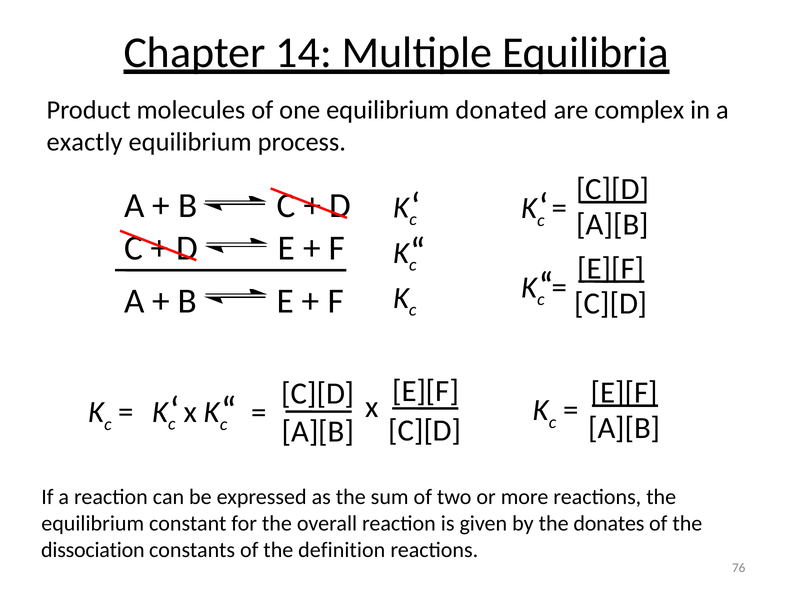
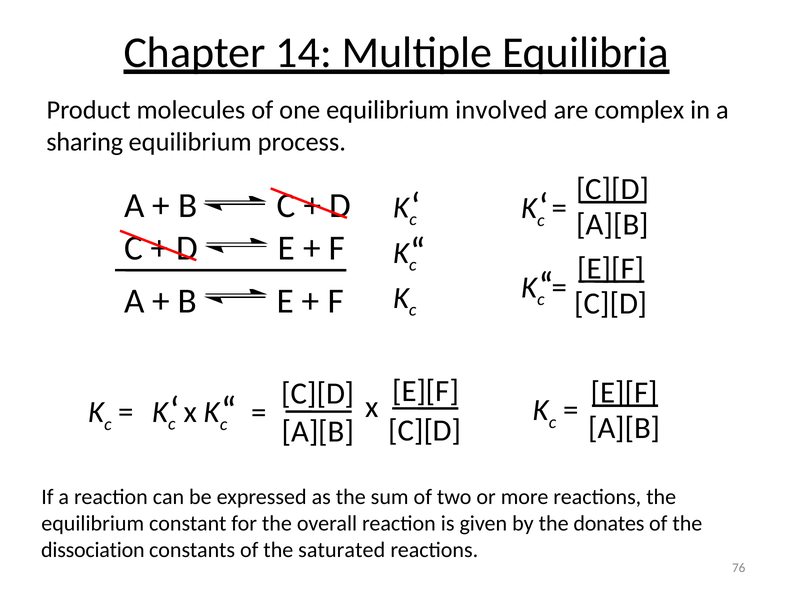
donated: donated -> involved
exactly: exactly -> sharing
definition: definition -> saturated
